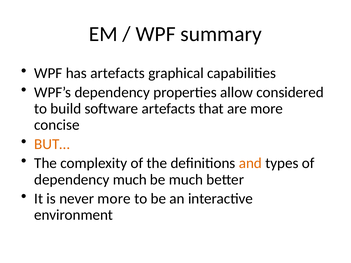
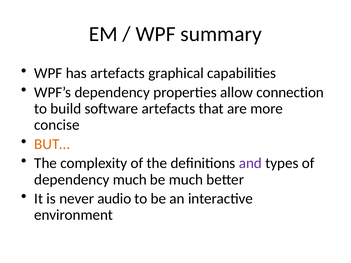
considered: considered -> connection
and colour: orange -> purple
never more: more -> audio
